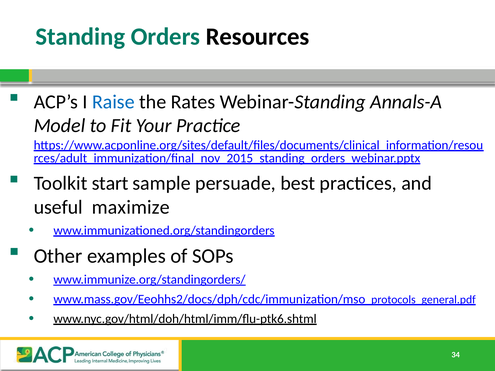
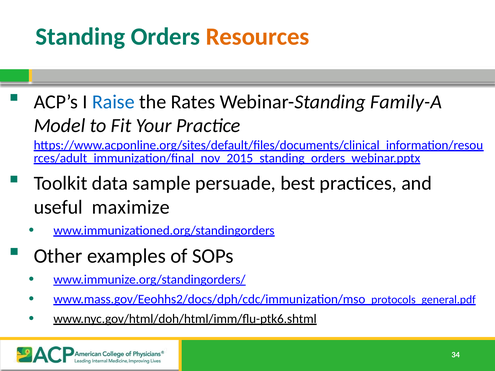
Resources colour: black -> orange
Annals-A: Annals-A -> Family-A
start: start -> data
